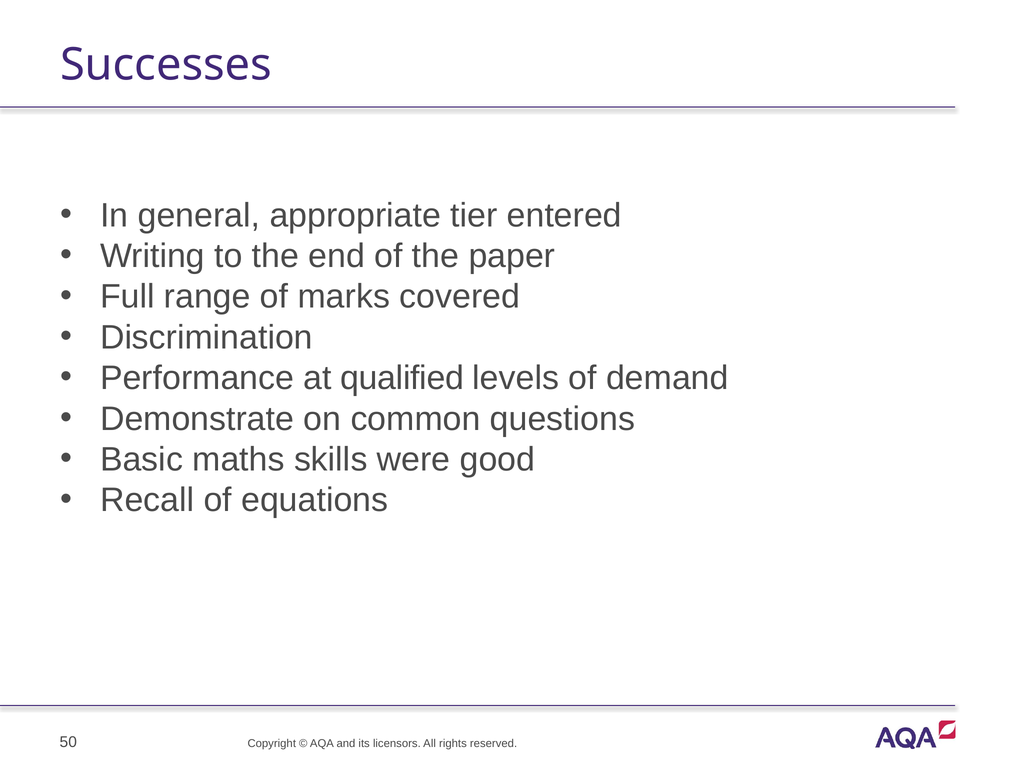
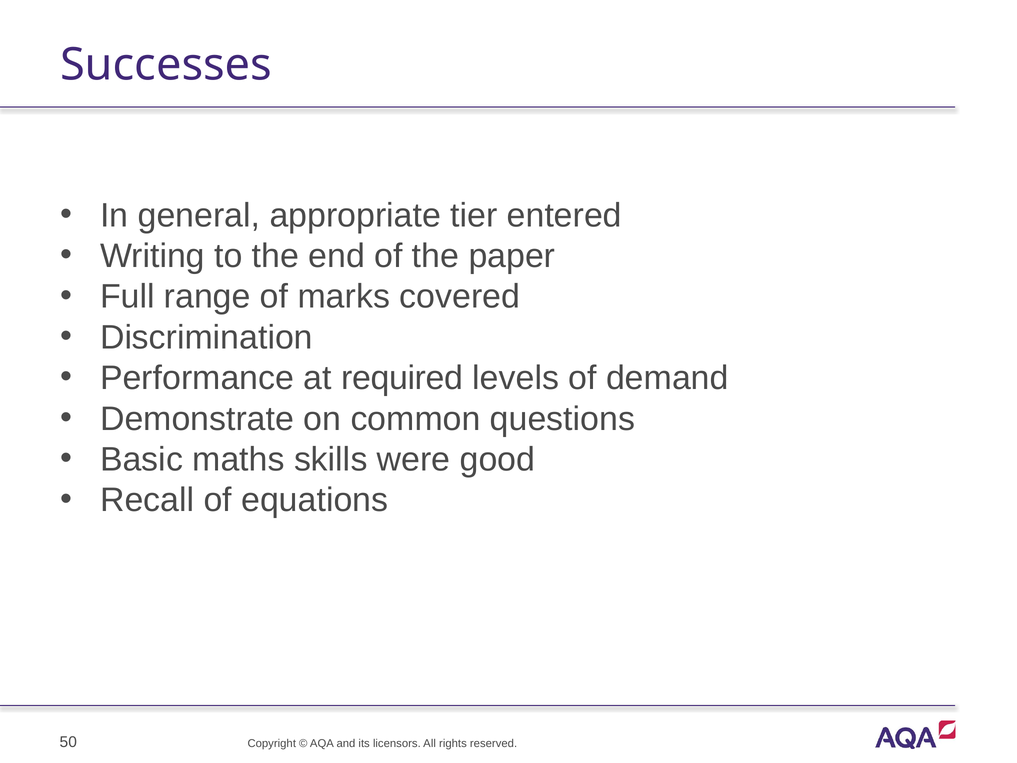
qualified: qualified -> required
